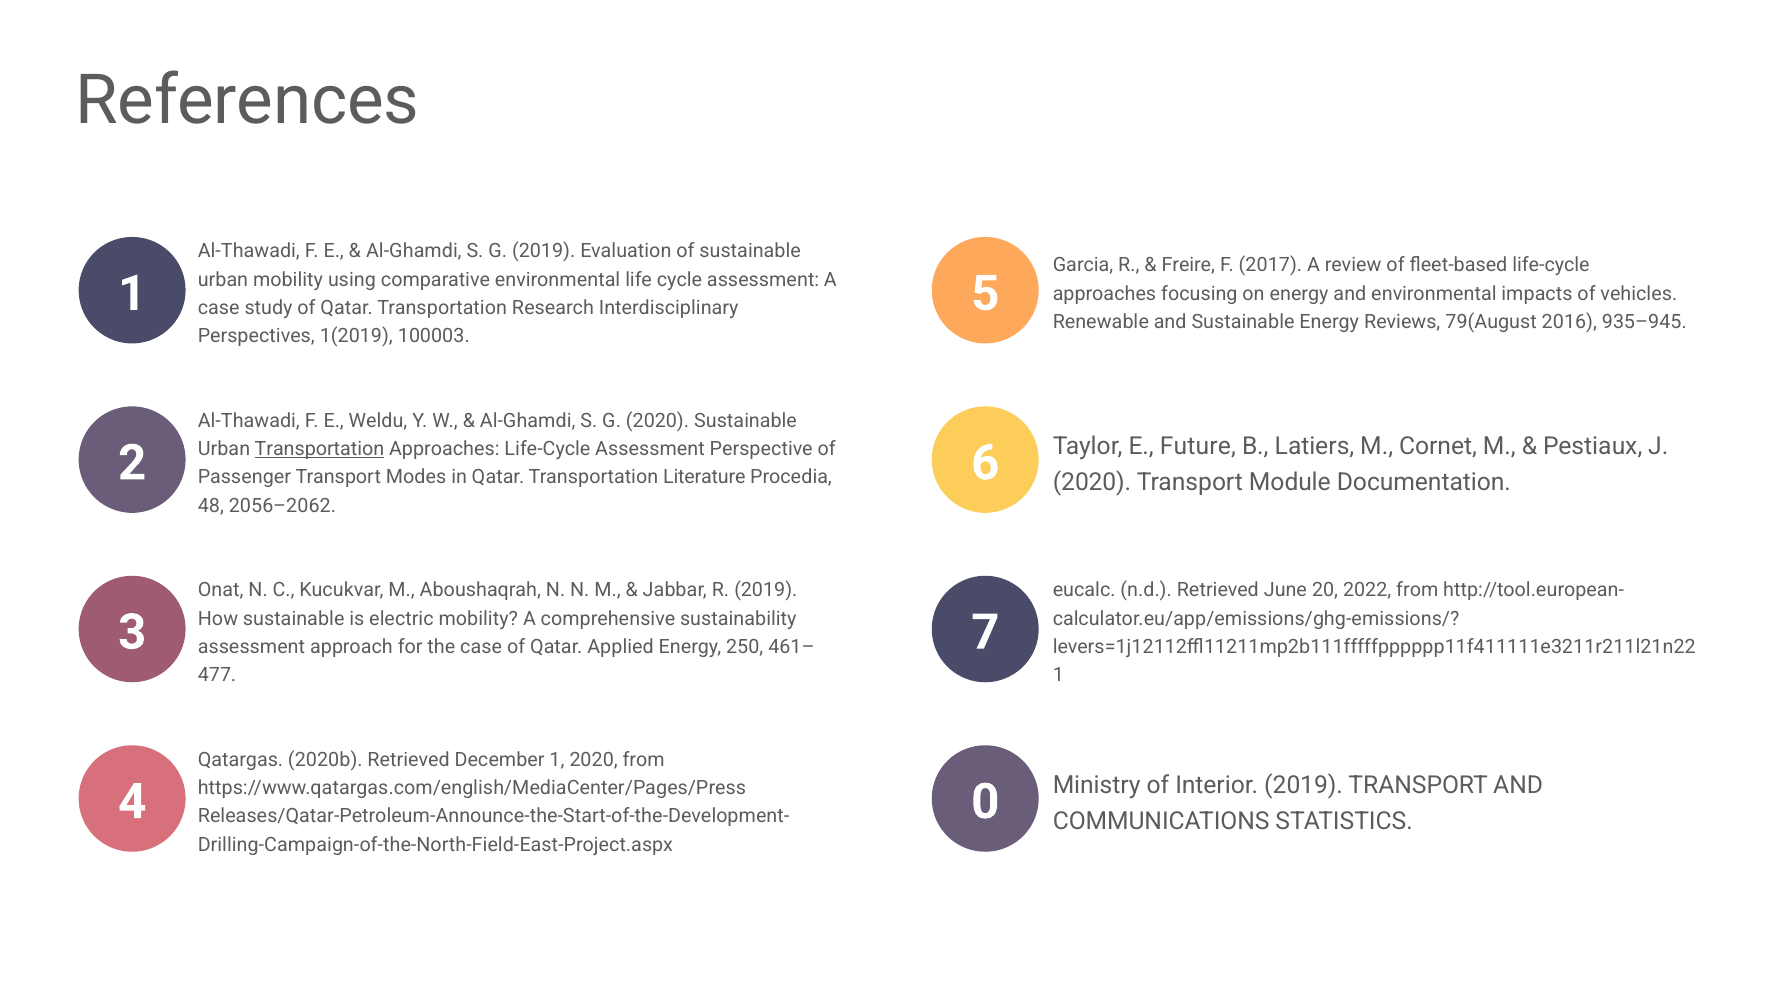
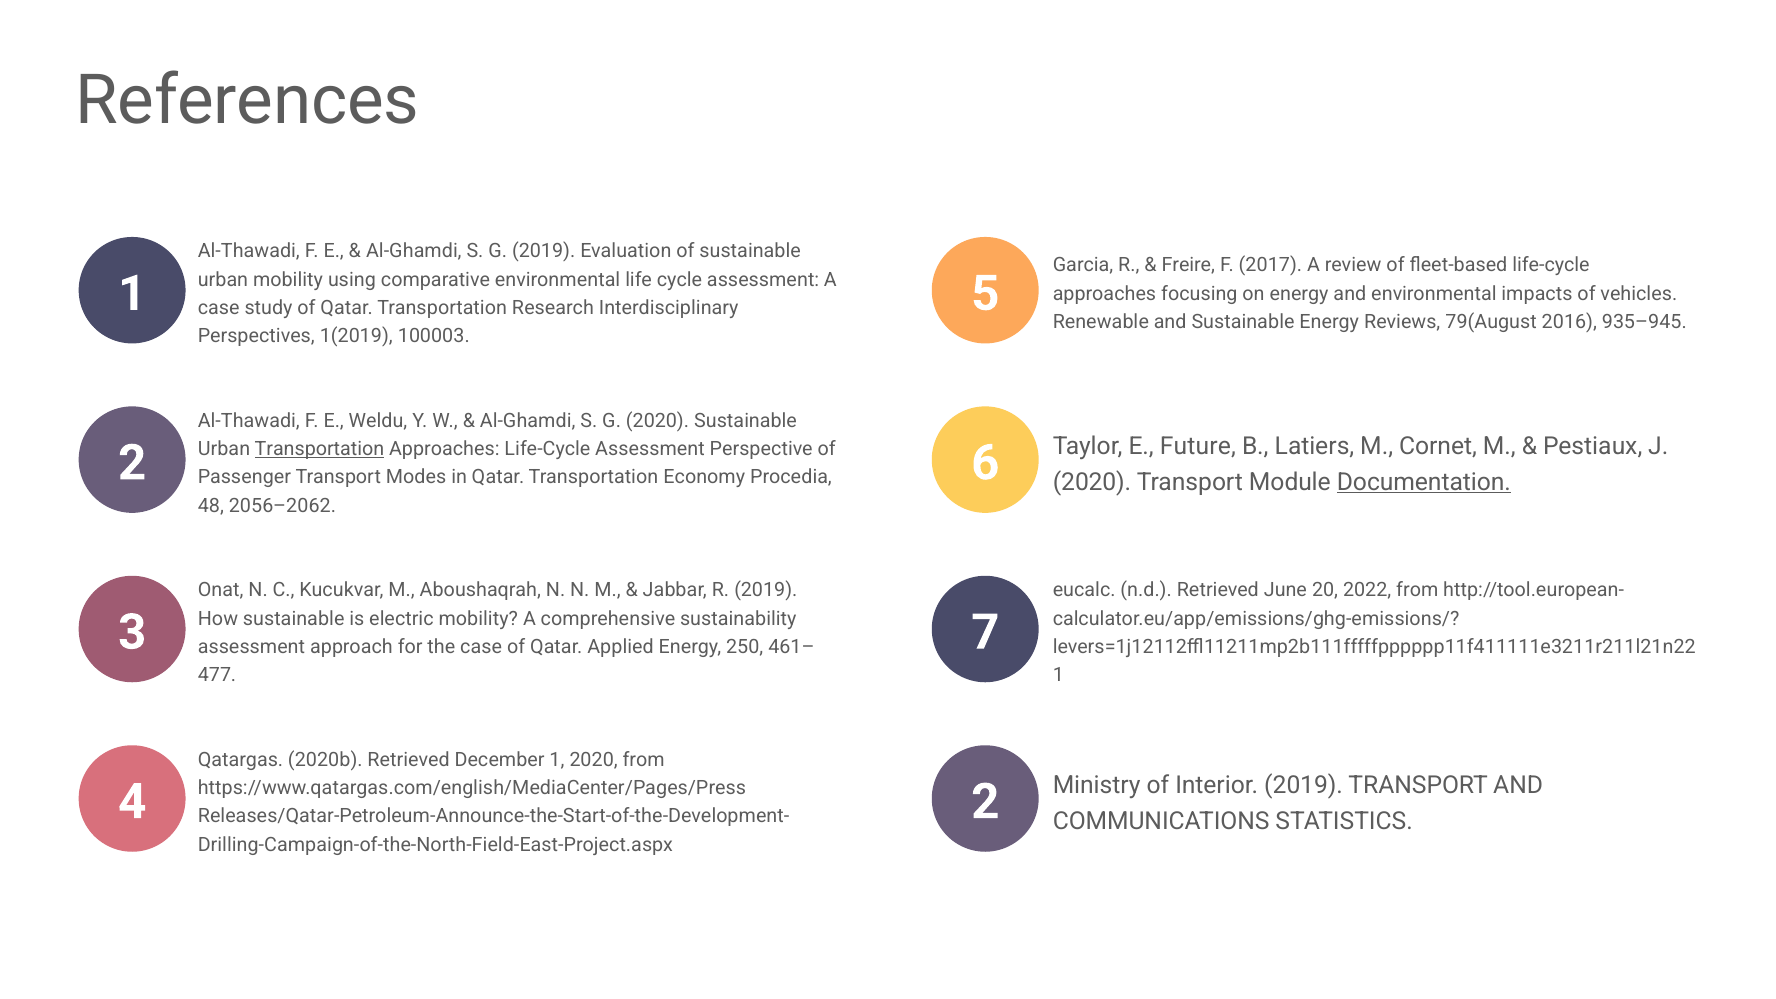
Literature: Literature -> Economy
Documentation underline: none -> present
4 0: 0 -> 2
